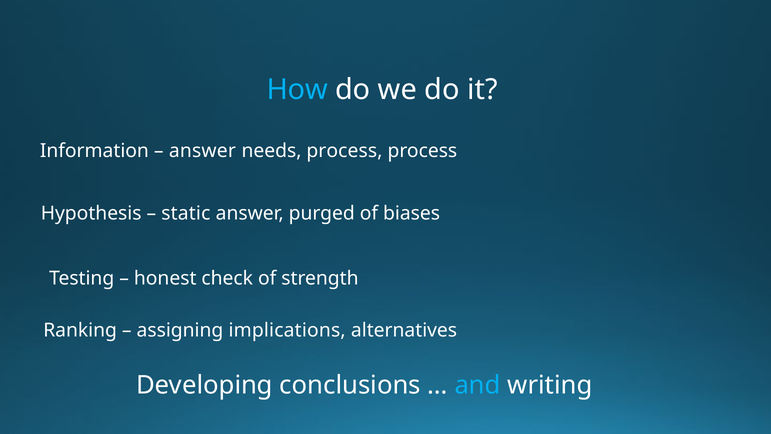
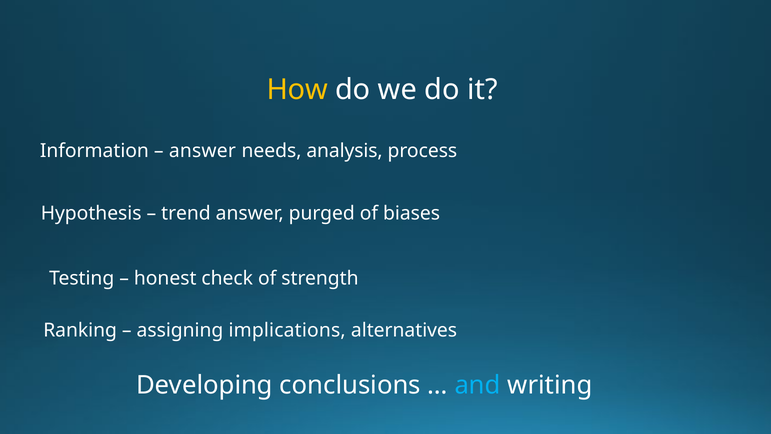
How colour: light blue -> yellow
needs process: process -> analysis
static: static -> trend
